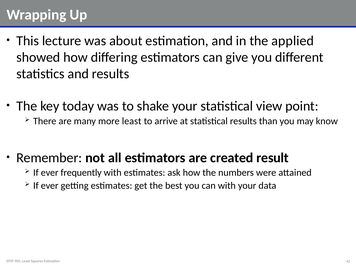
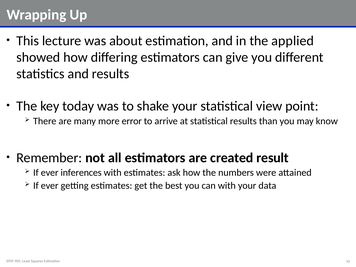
more least: least -> error
frequently: frequently -> inferences
